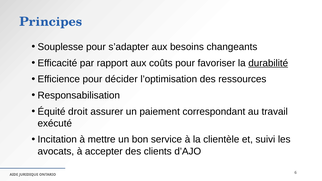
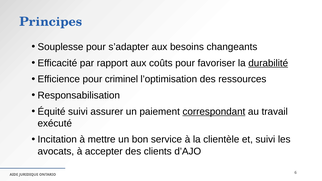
décider: décider -> criminel
Équité droit: droit -> suivi
correspondant underline: none -> present
